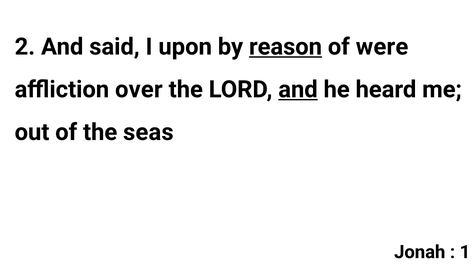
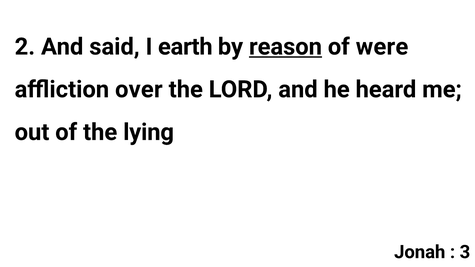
upon: upon -> earth
and at (298, 90) underline: present -> none
seas: seas -> lying
1: 1 -> 3
